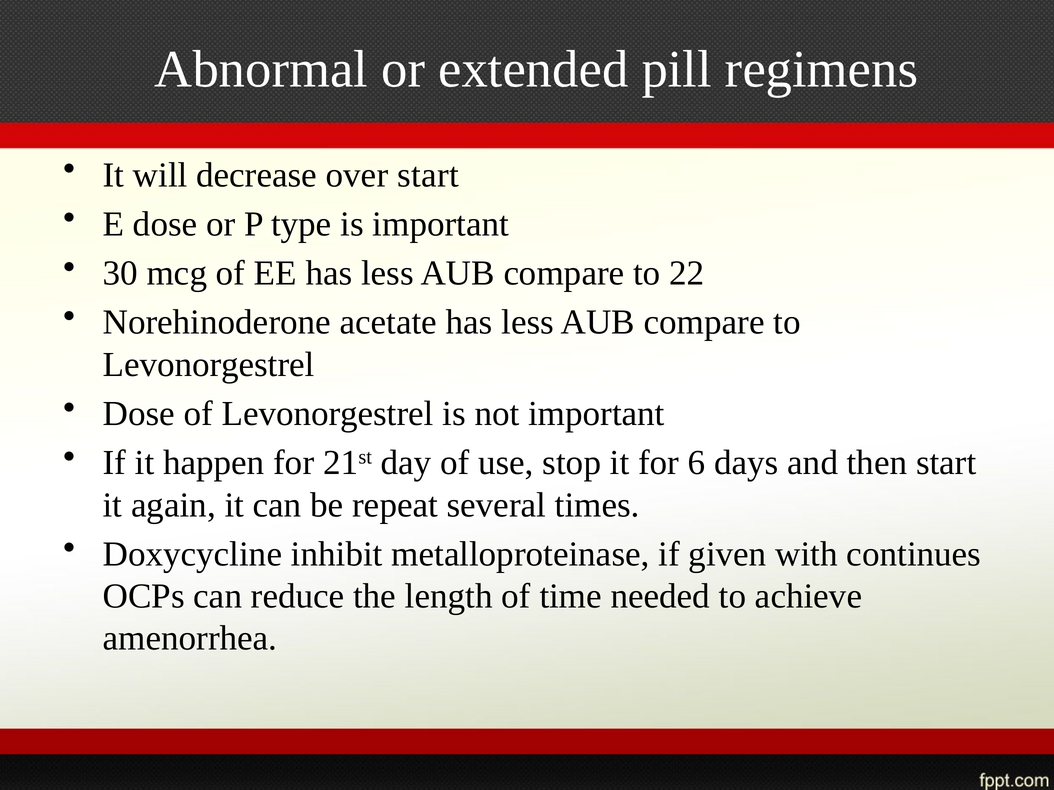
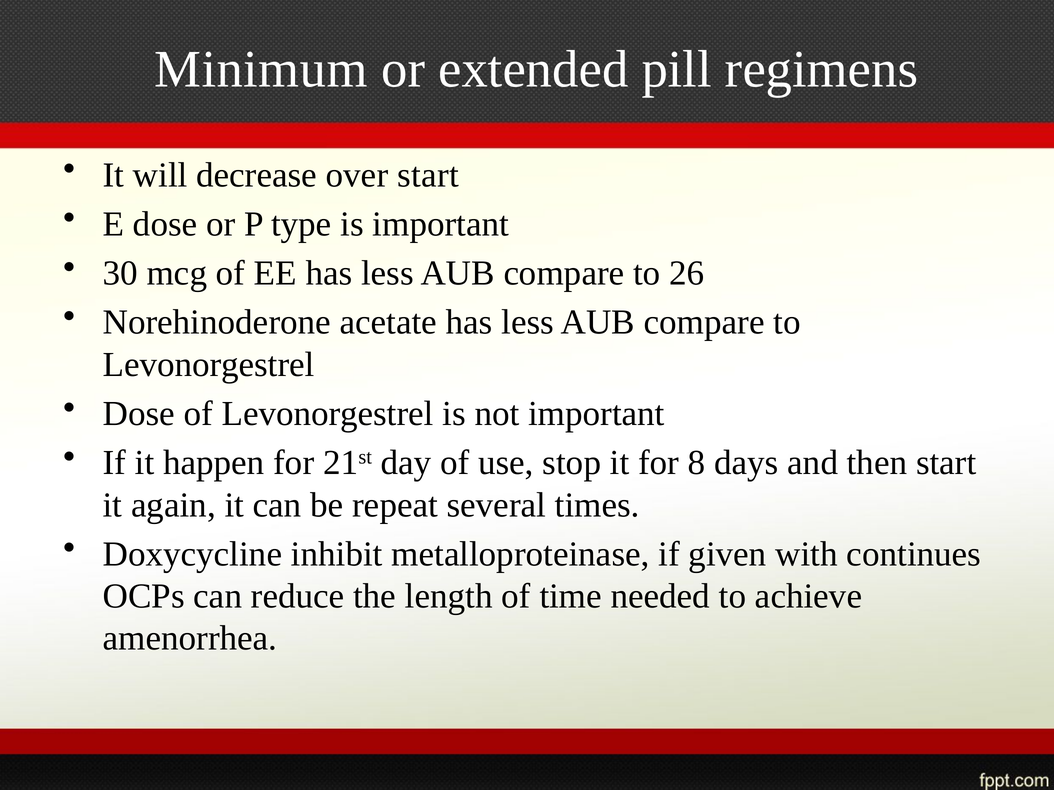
Abnormal: Abnormal -> Minimum
22: 22 -> 26
6: 6 -> 8
